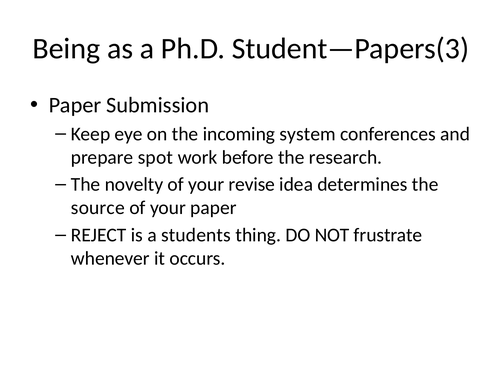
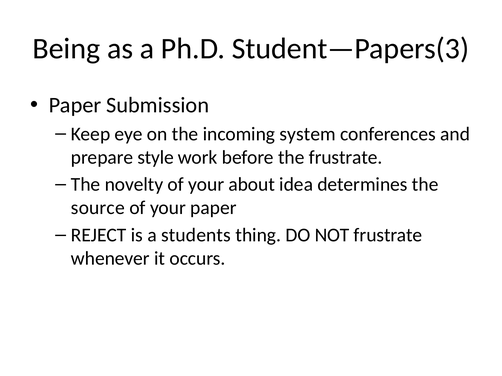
spot: spot -> style
the research: research -> frustrate
revise: revise -> about
